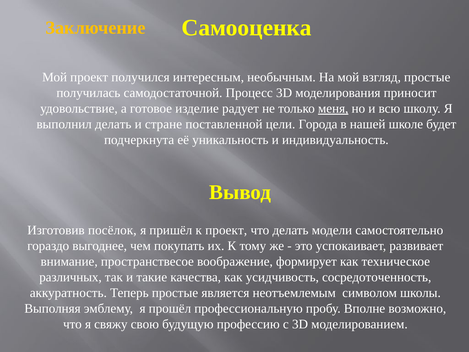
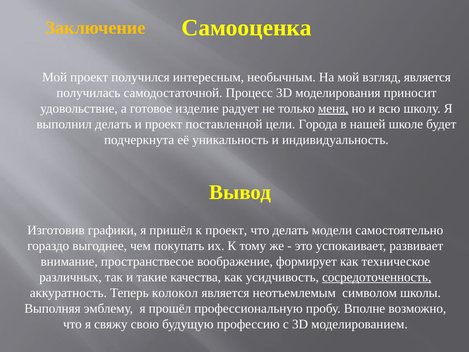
взгляд простые: простые -> является
и стране: стране -> проект
посёлок: посёлок -> графики
сосредоточенность underline: none -> present
Теперь простые: простые -> колокол
